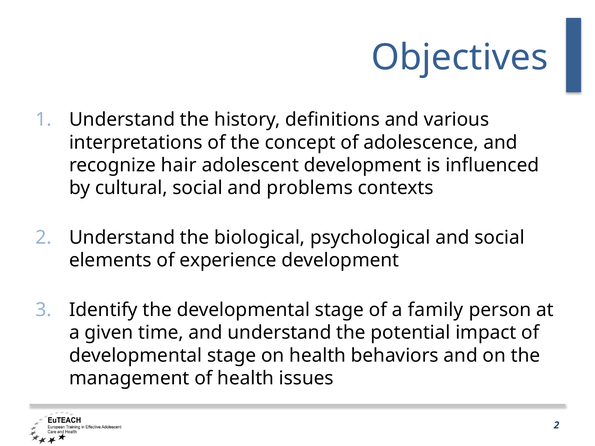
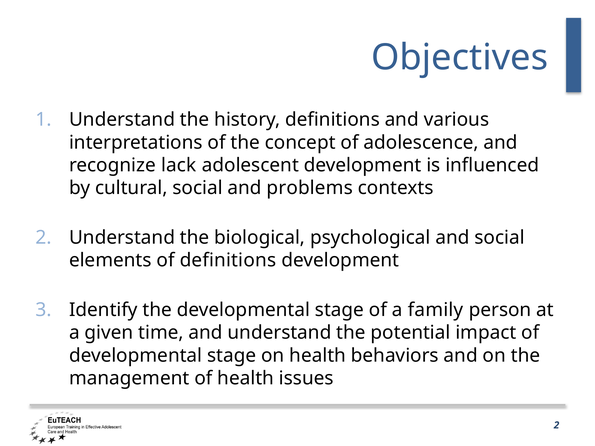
hair: hair -> lack
of experience: experience -> definitions
